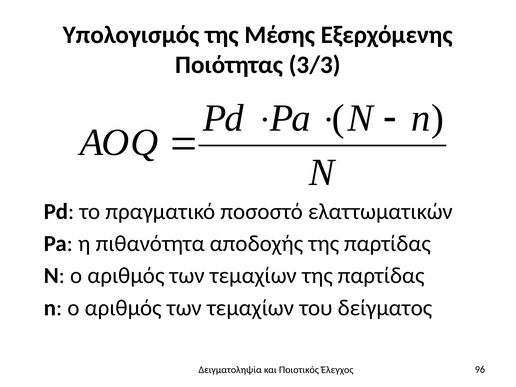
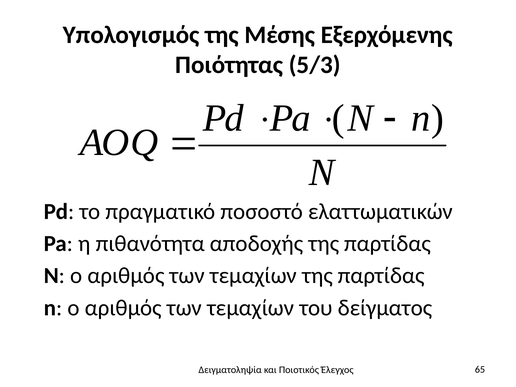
3/3: 3/3 -> 5/3
96: 96 -> 65
